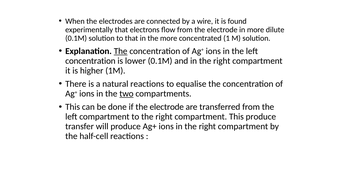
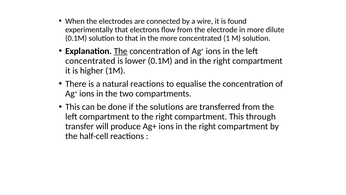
concentration at (90, 61): concentration -> concentrated
two underline: present -> none
if the electrode: electrode -> solutions
This produce: produce -> through
